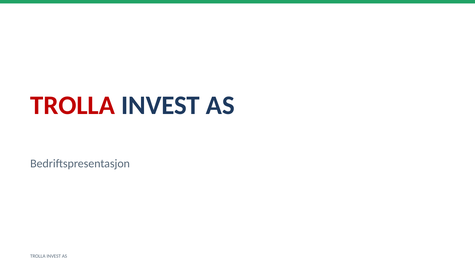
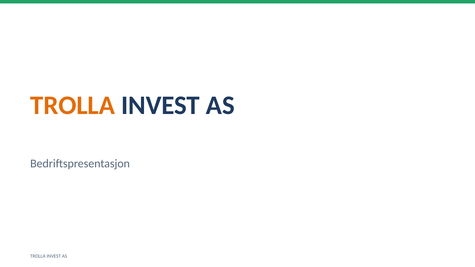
TROLLA at (73, 105) colour: red -> orange
